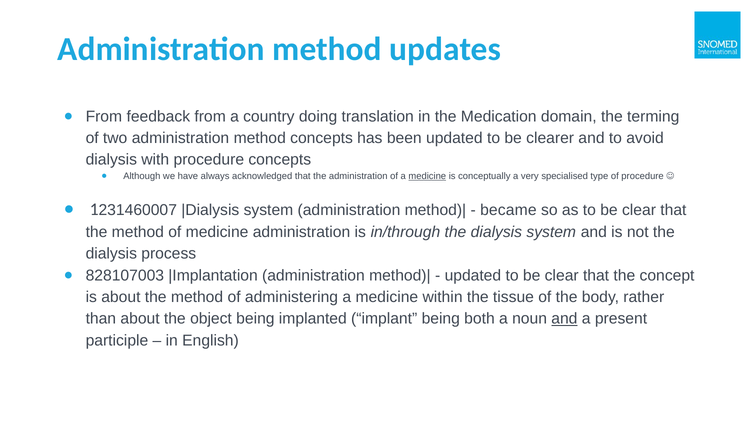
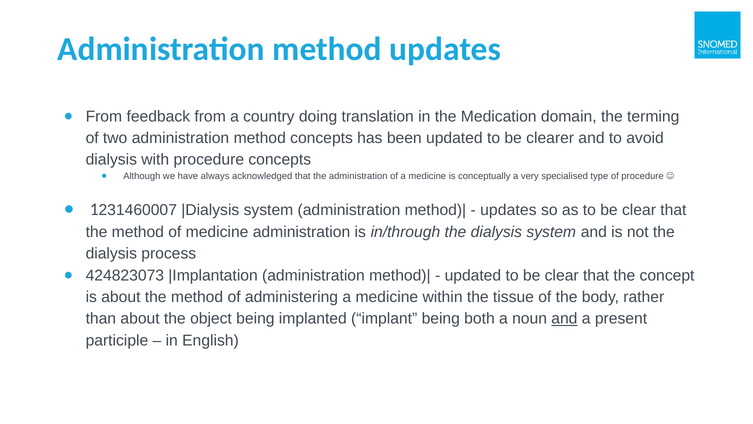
medicine at (427, 176) underline: present -> none
became at (508, 210): became -> updates
828107003: 828107003 -> 424823073
